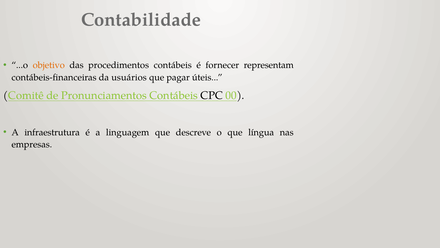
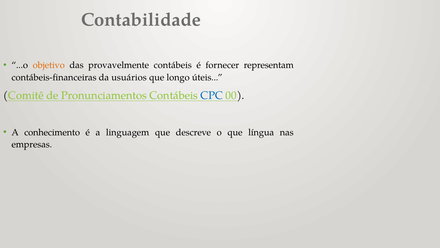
procedimentos: procedimentos -> provavelmente
pagar: pagar -> longo
CPC colour: black -> blue
infraestrutura: infraestrutura -> conhecimento
